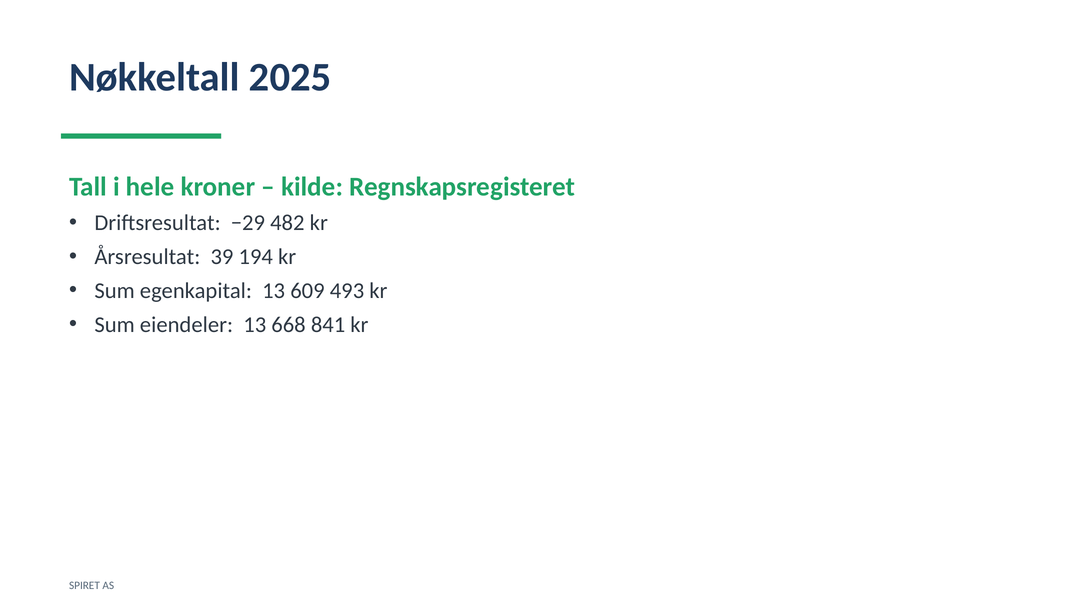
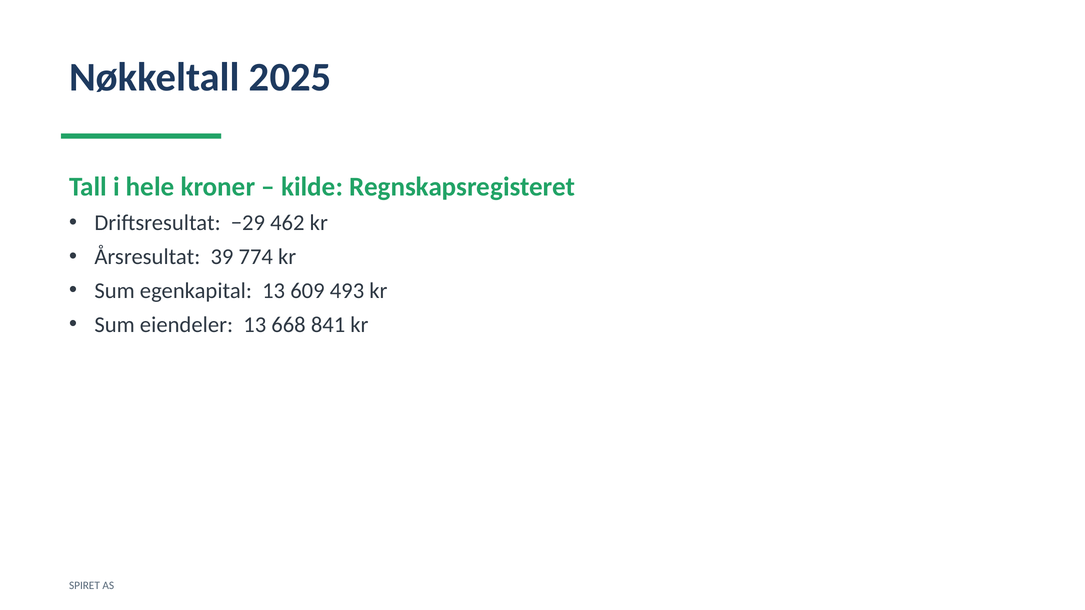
482: 482 -> 462
194: 194 -> 774
